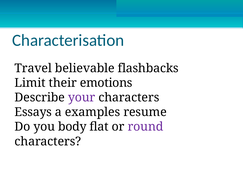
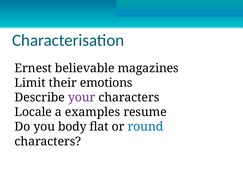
Travel: Travel -> Ernest
flashbacks: flashbacks -> magazines
Essays: Essays -> Locale
round colour: purple -> blue
